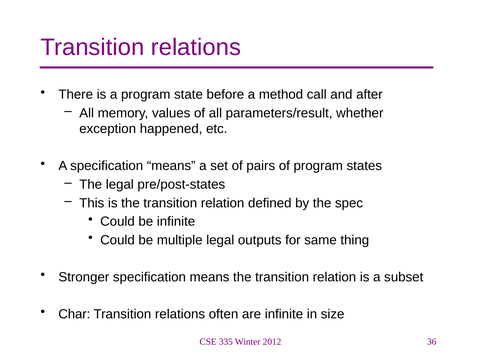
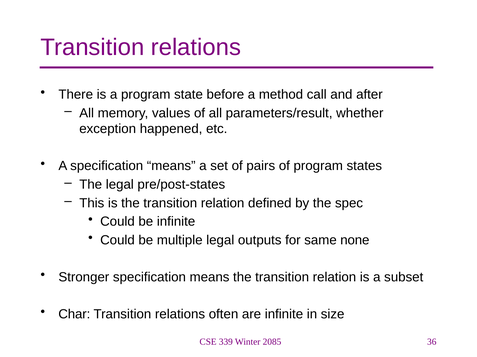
thing: thing -> none
335: 335 -> 339
2012: 2012 -> 2085
